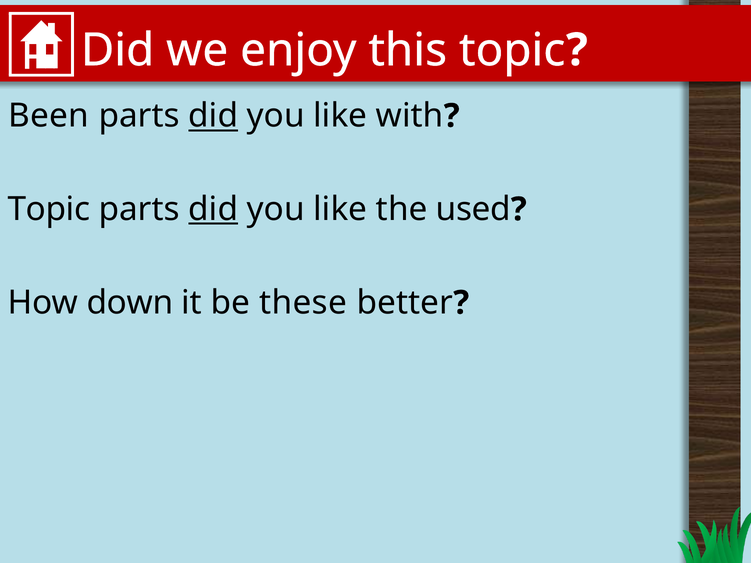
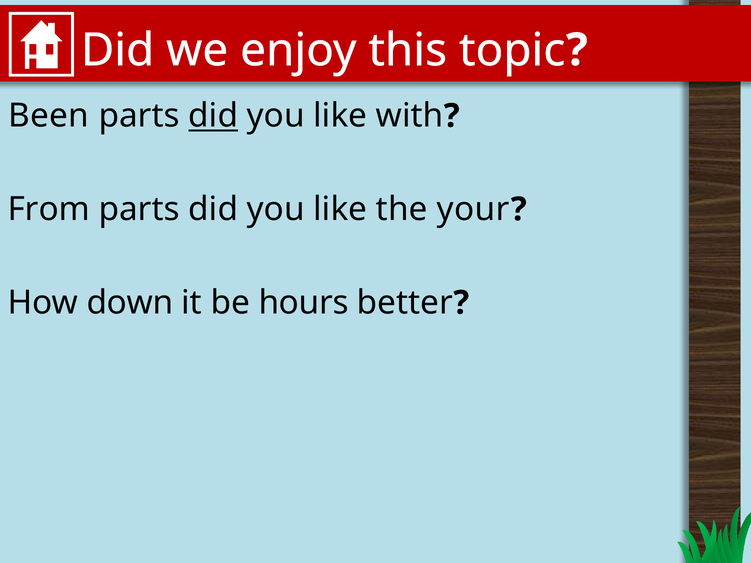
Topic at (49, 209): Topic -> From
did at (213, 209) underline: present -> none
used: used -> your
these: these -> hours
